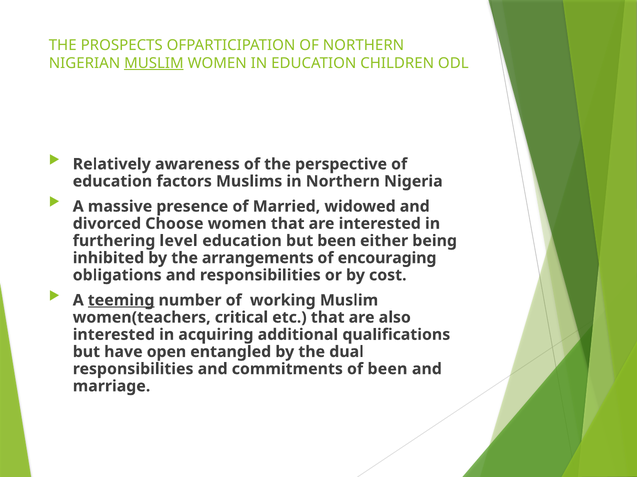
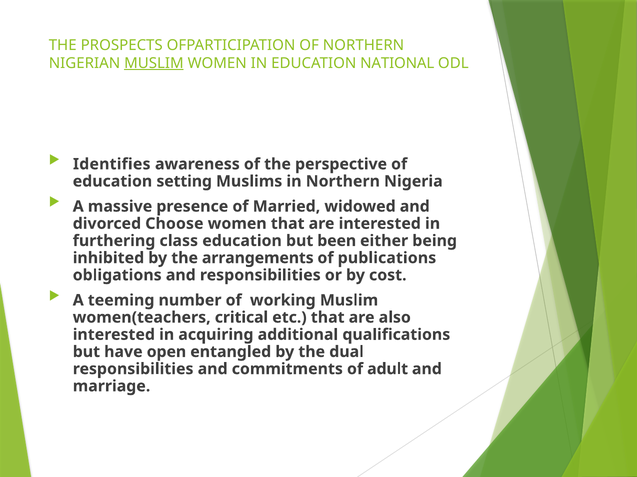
CHILDREN: CHILDREN -> NATIONAL
Relatively: Relatively -> Identifies
factors: factors -> setting
level: level -> class
encouraging: encouraging -> publications
teeming underline: present -> none
of been: been -> adult
